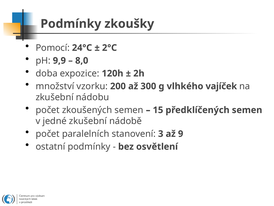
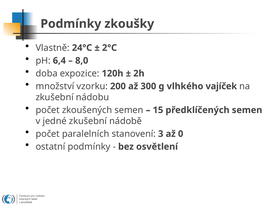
Pomocí: Pomocí -> Vlastně
9,9: 9,9 -> 6,4
9: 9 -> 0
